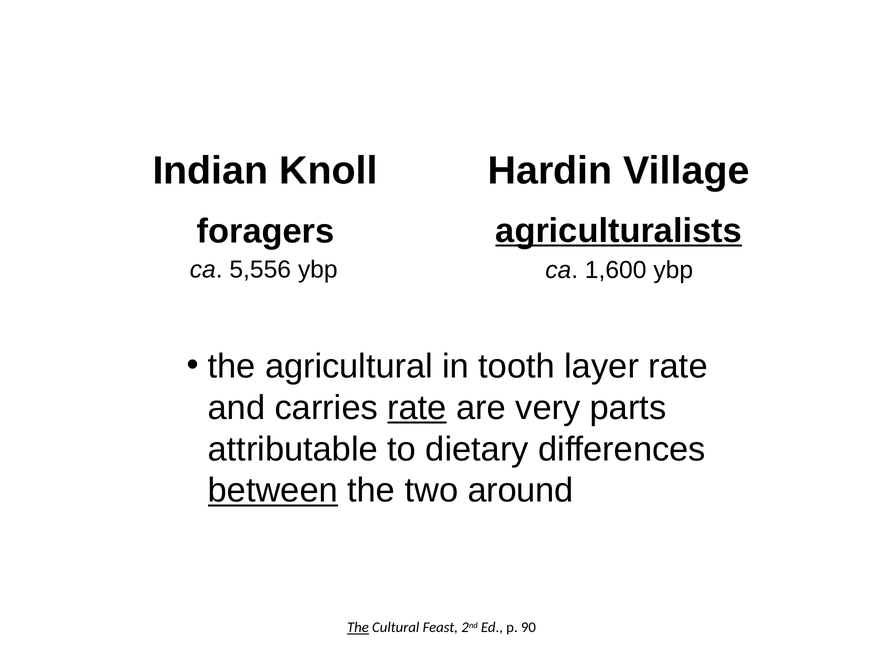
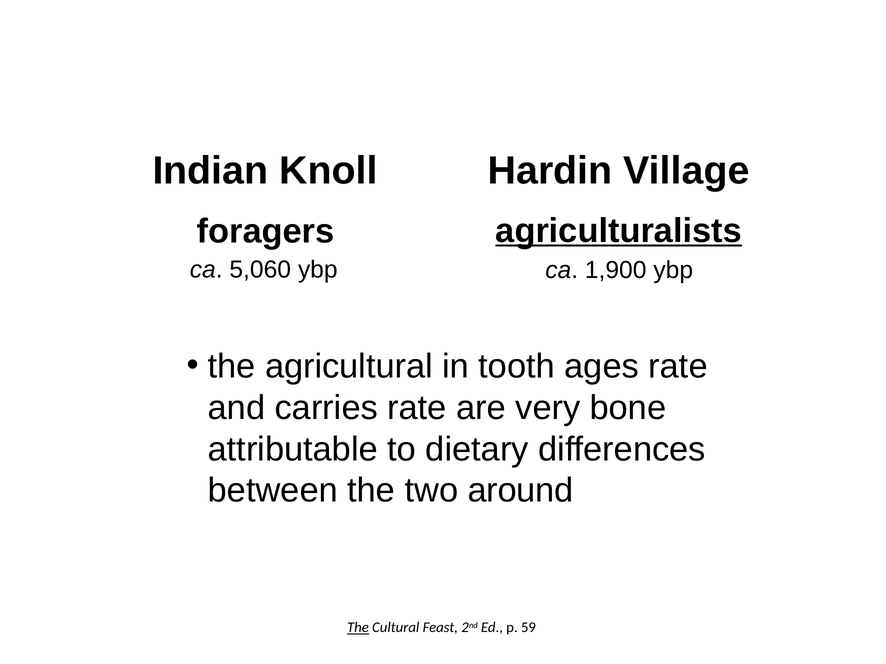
5,556: 5,556 -> 5,060
1,600: 1,600 -> 1,900
layer: layer -> ages
rate at (417, 408) underline: present -> none
parts: parts -> bone
between underline: present -> none
90: 90 -> 59
